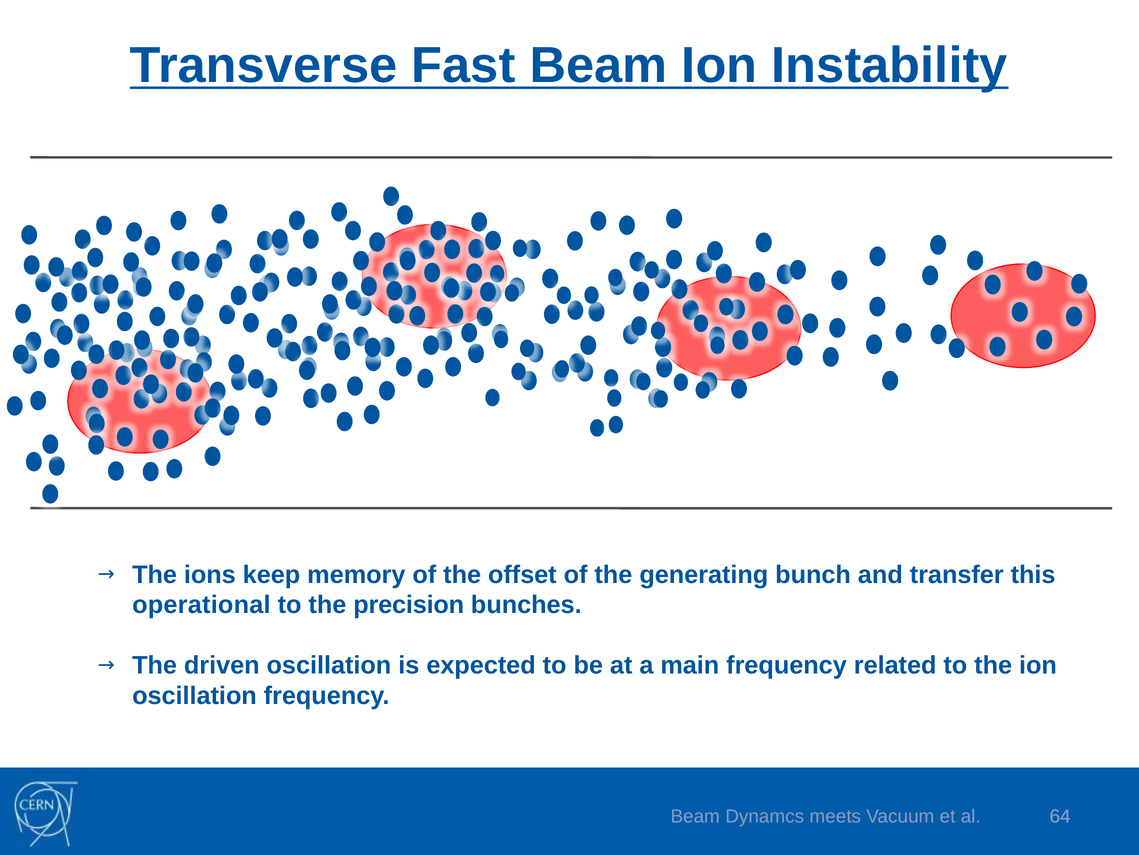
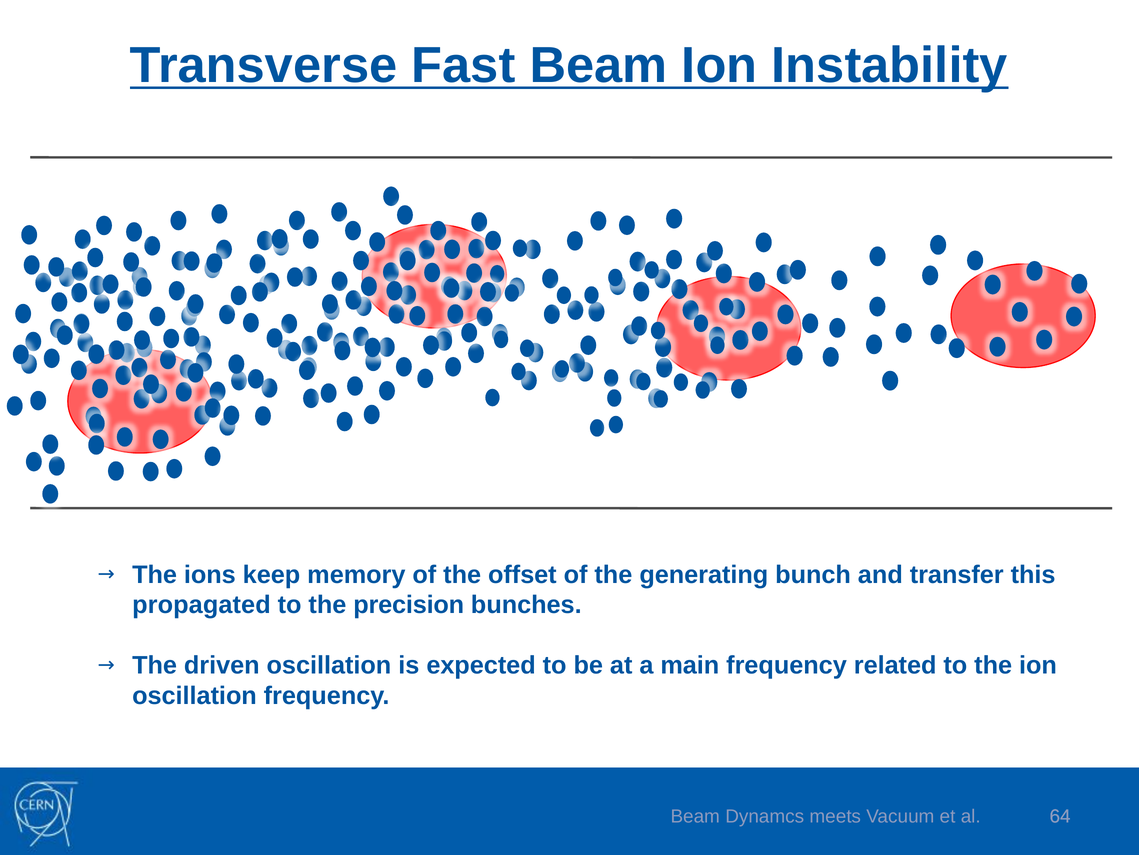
operational: operational -> propagated
